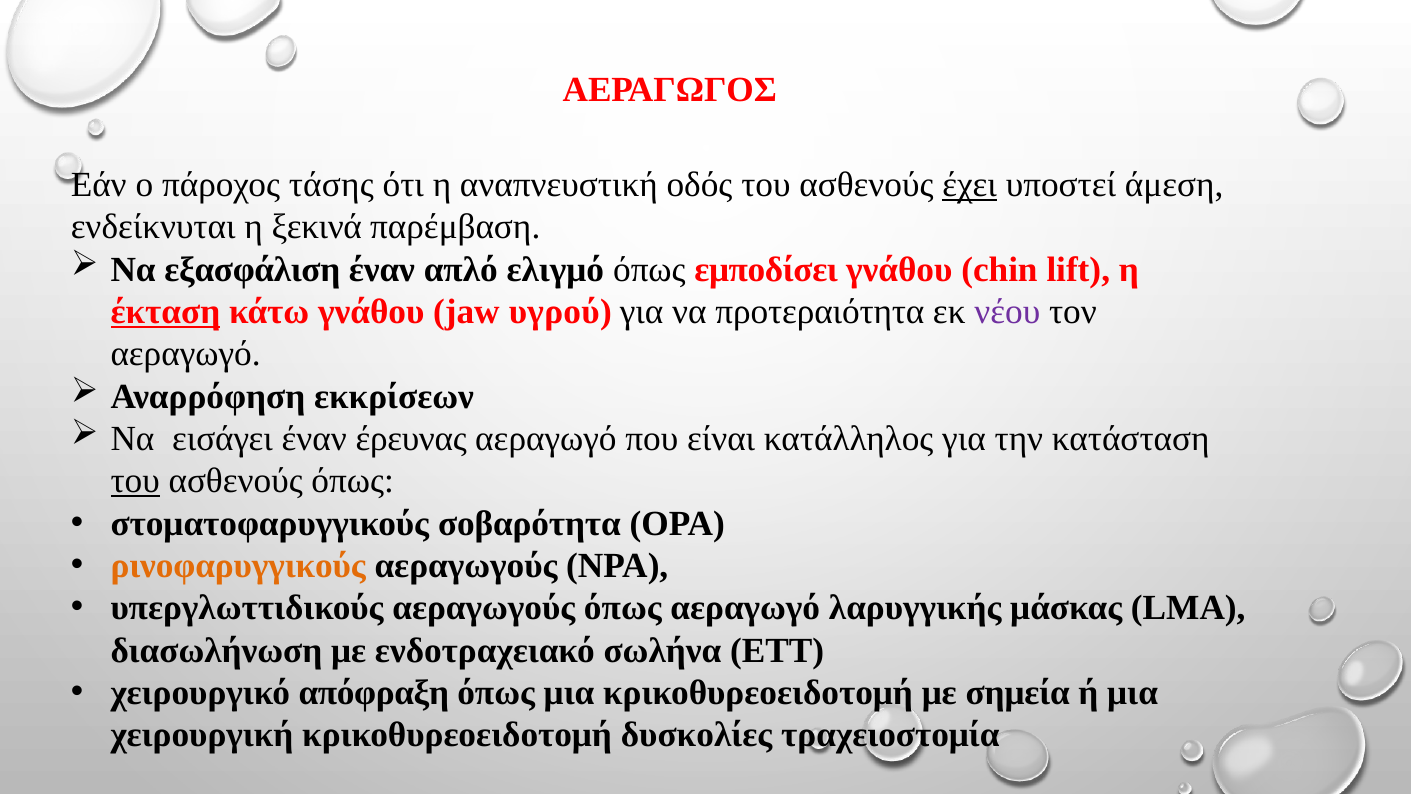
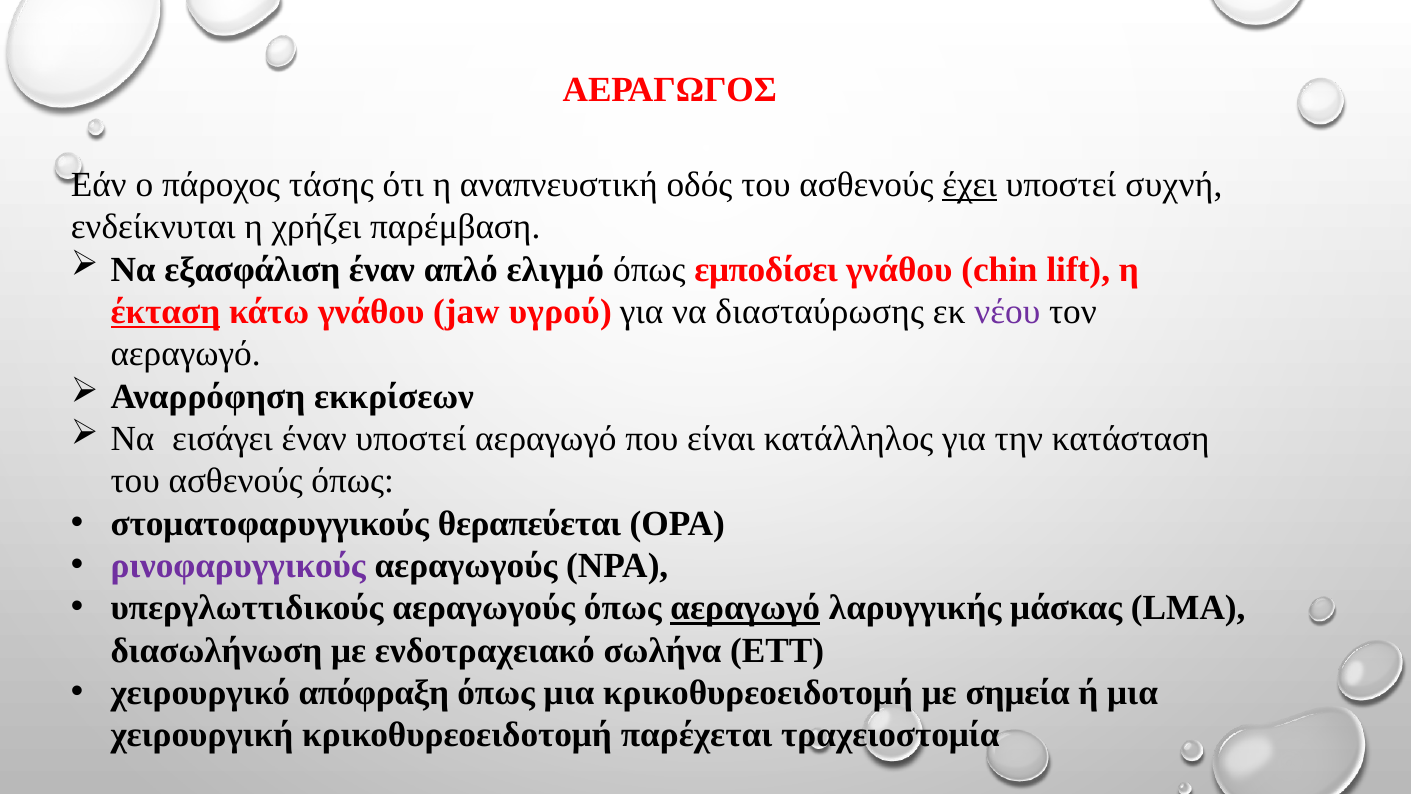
άμεση: άμεση -> συχνή
ξεκινά: ξεκινά -> χρήζει
προτεραιότητα: προτεραιότητα -> διασταύρωσης
έναν έρευνας: έρευνας -> υποστεί
του at (135, 481) underline: present -> none
σοβαρότητα: σοβαρότητα -> θεραπεύεται
ρινοφαρυγγικούς colour: orange -> purple
αεραγωγό at (745, 608) underline: none -> present
δυσκολίες: δυσκολίες -> παρέχεται
